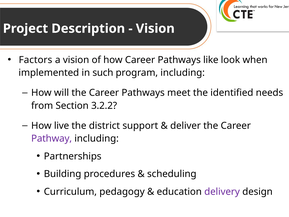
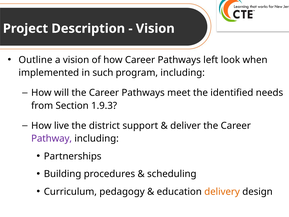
Factors: Factors -> Outline
like: like -> left
3.2.2: 3.2.2 -> 1.9.3
delivery colour: purple -> orange
